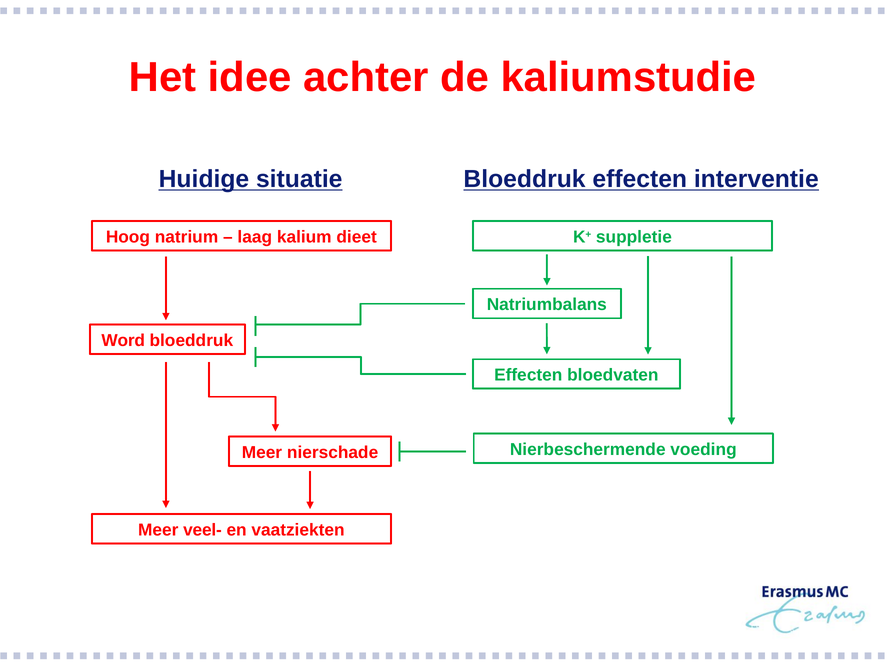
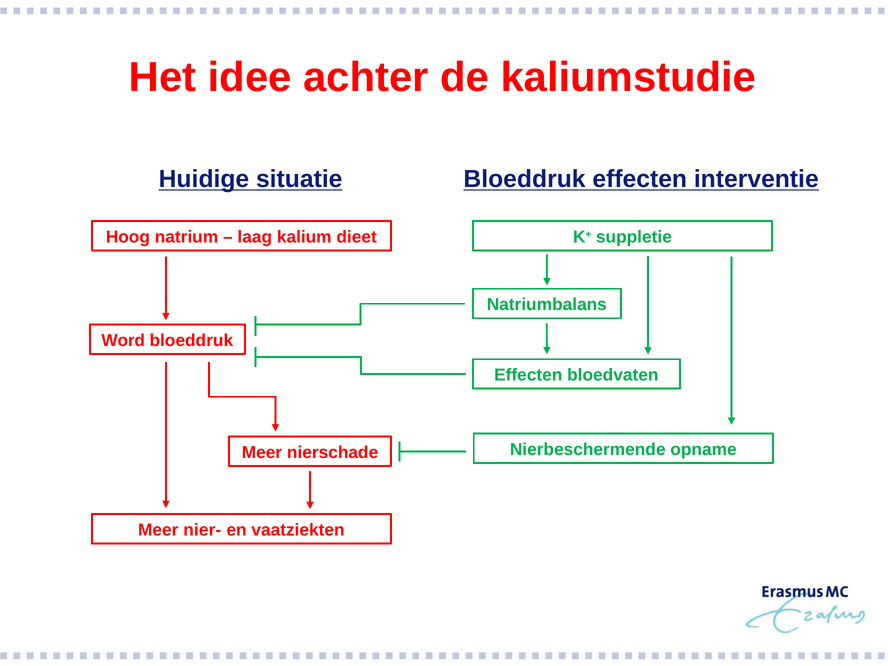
voeding: voeding -> opname
veel-: veel- -> nier-
